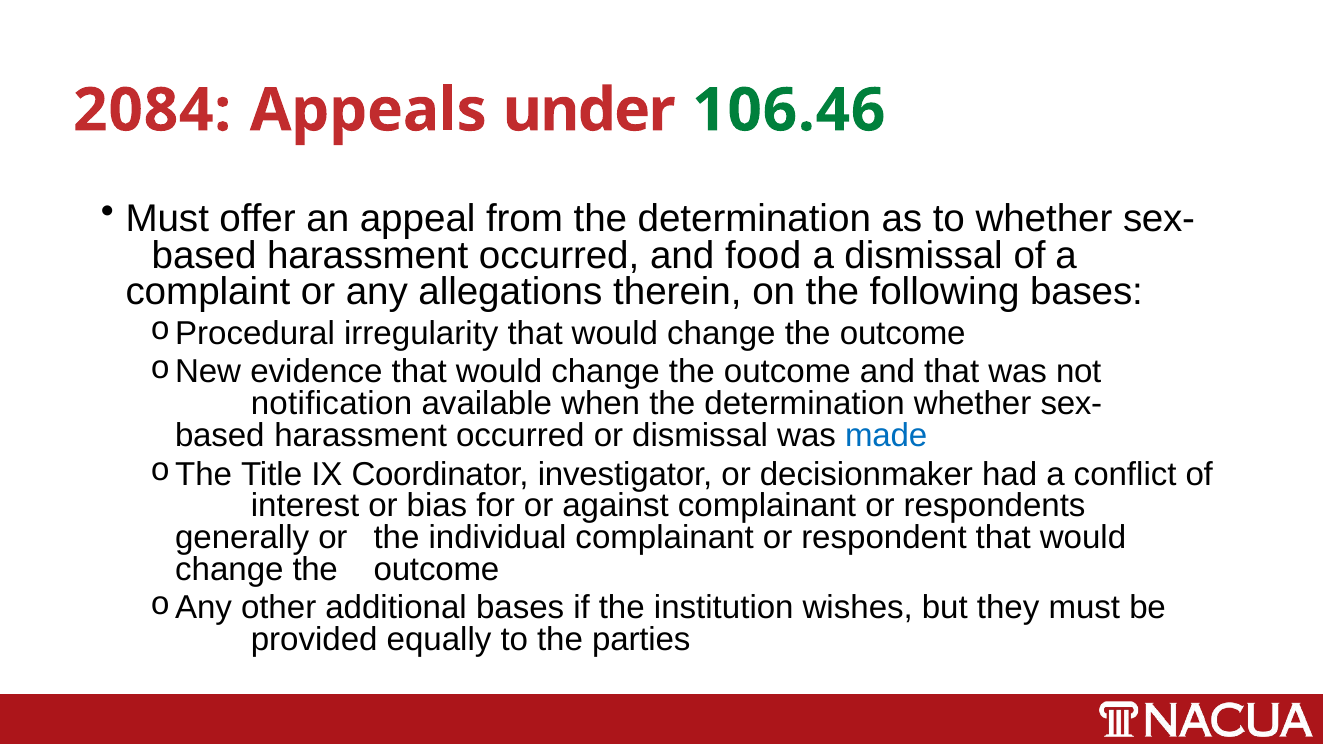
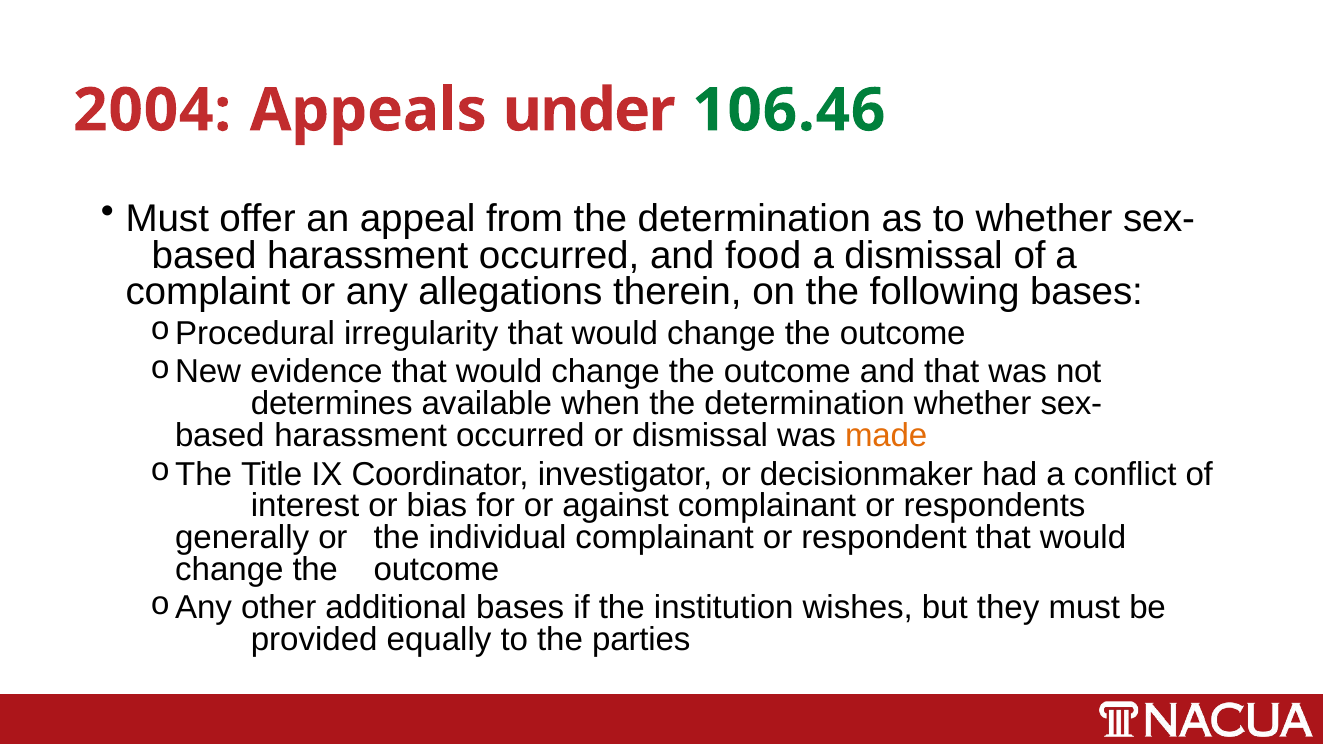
2084: 2084 -> 2004
notification: notification -> determines
made colour: blue -> orange
